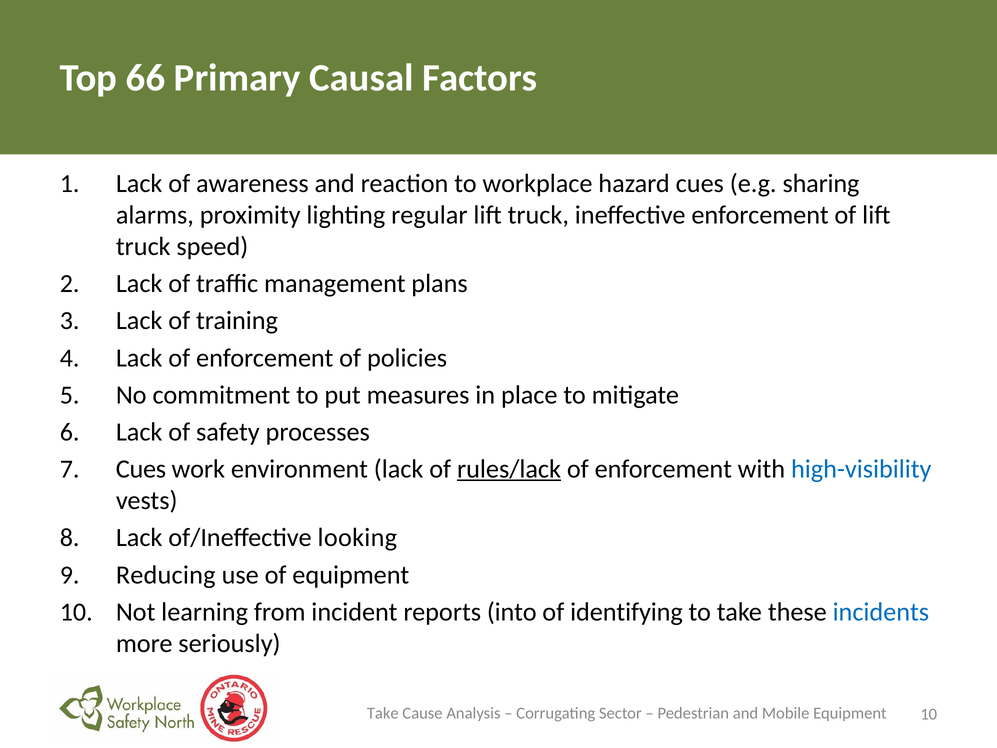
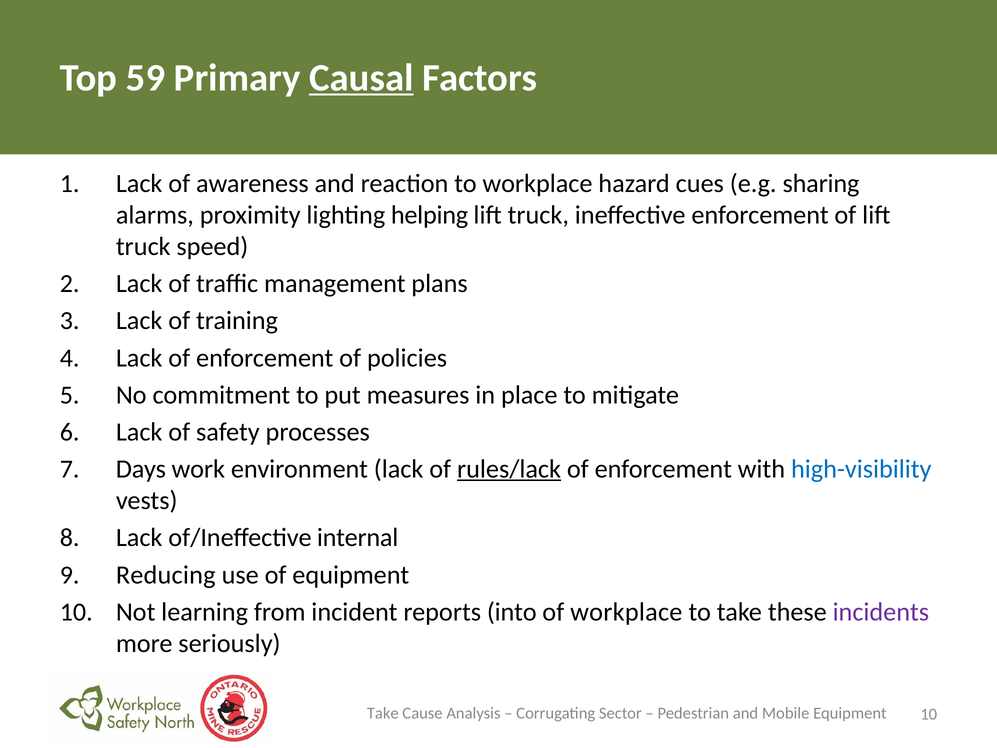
66: 66 -> 59
Causal underline: none -> present
regular: regular -> helping
Cues at (141, 469): Cues -> Days
looking: looking -> internal
of identifying: identifying -> workplace
incidents colour: blue -> purple
